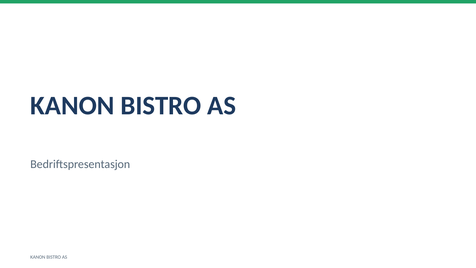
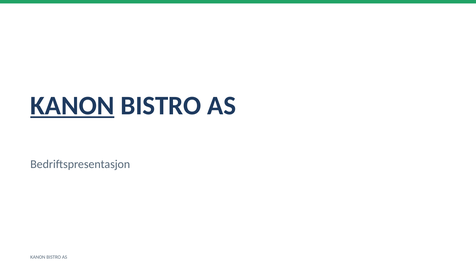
KANON at (72, 106) underline: none -> present
